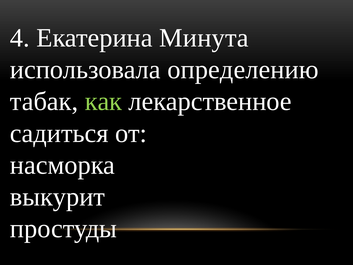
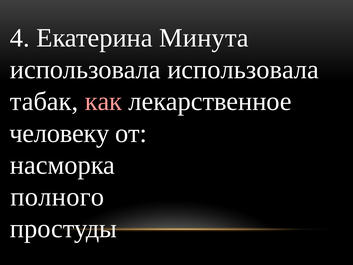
использовала определению: определению -> использовала
как colour: light green -> pink
садиться: садиться -> человеку
выкурит: выкурит -> полного
